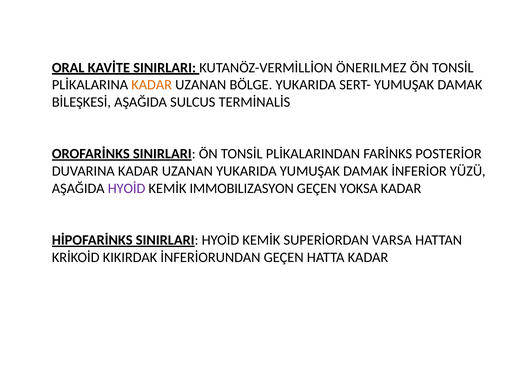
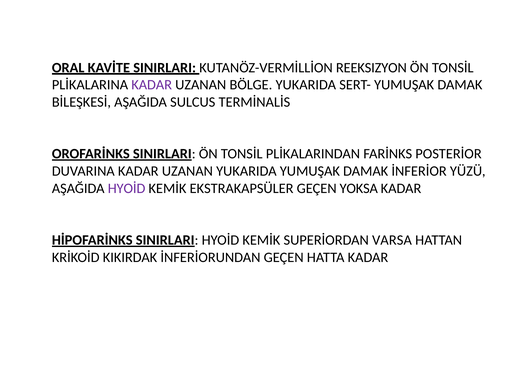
ÖNERILMEZ: ÖNERILMEZ -> REEKSIZYON
KADAR at (152, 85) colour: orange -> purple
IMMOBILIZASYON: IMMOBILIZASYON -> EKSTRAKAPSÜLER
